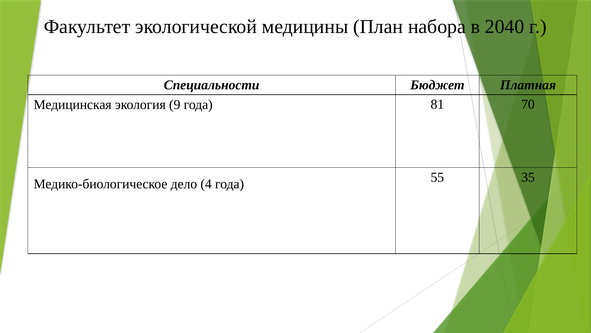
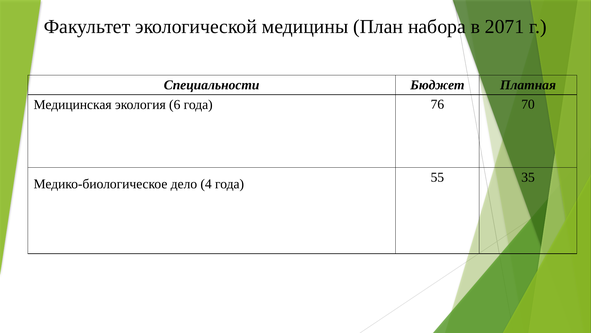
2040: 2040 -> 2071
9: 9 -> 6
81: 81 -> 76
